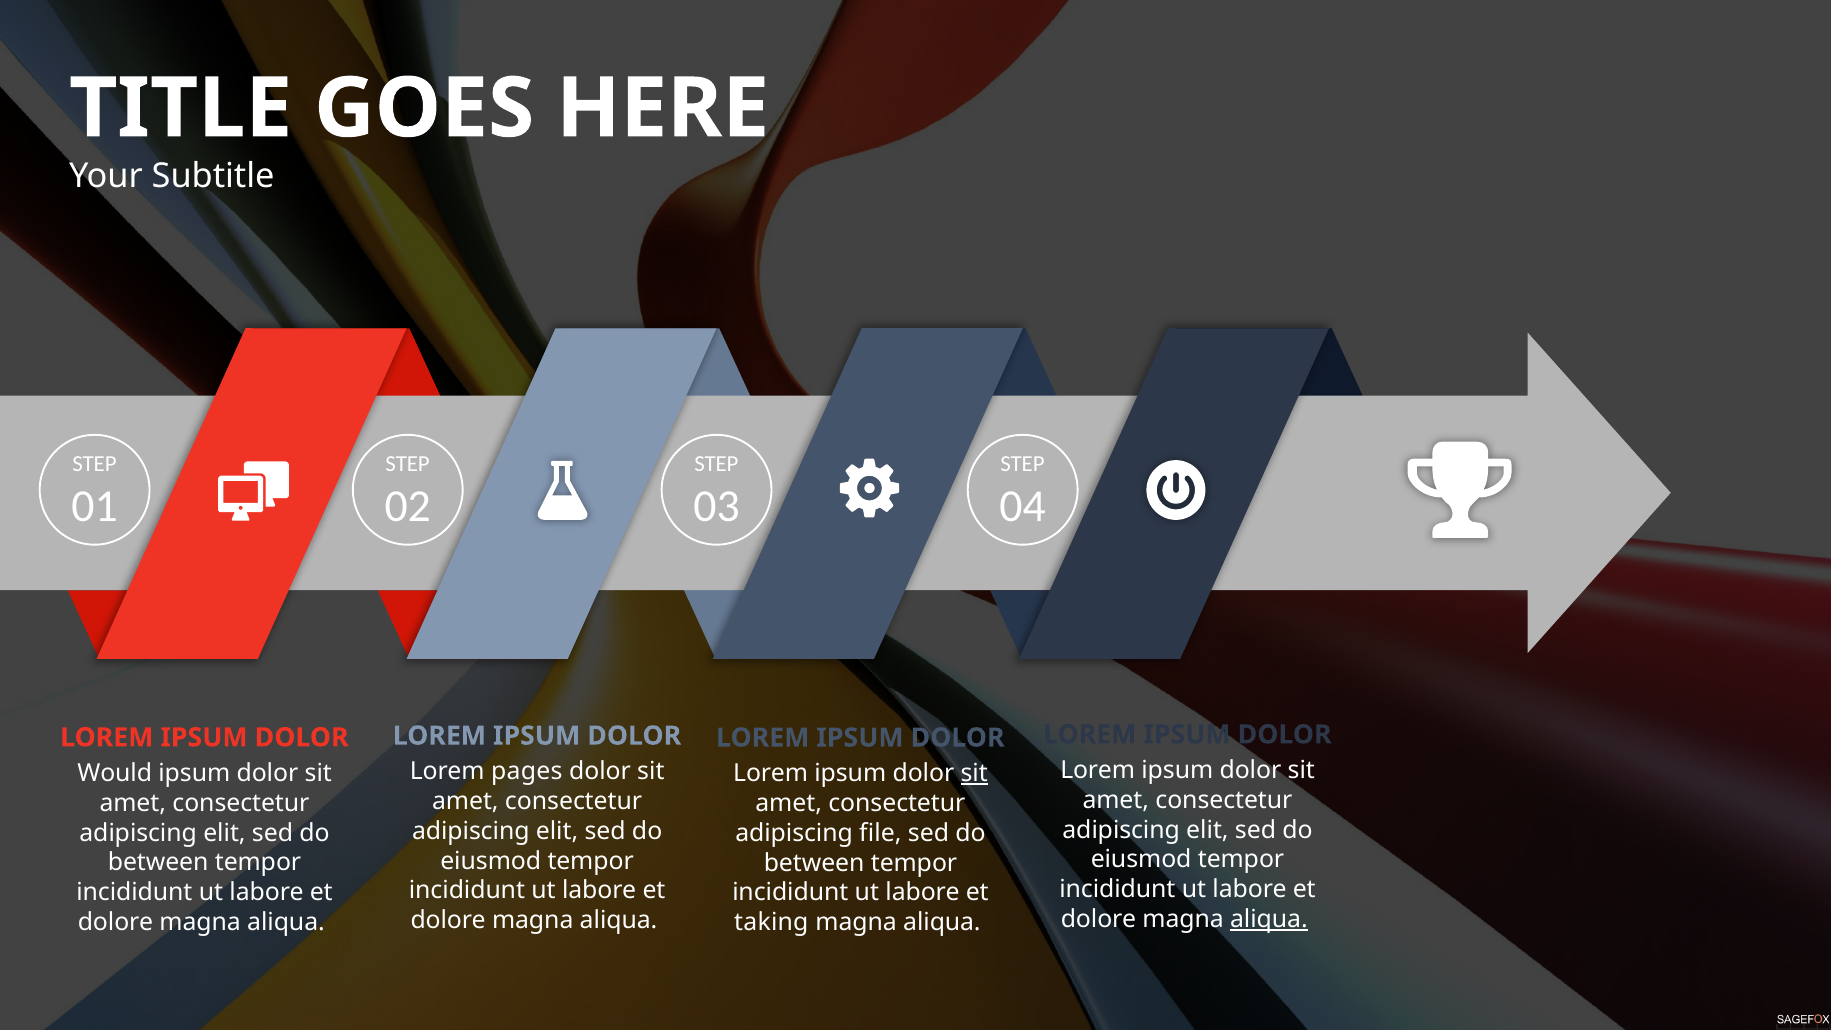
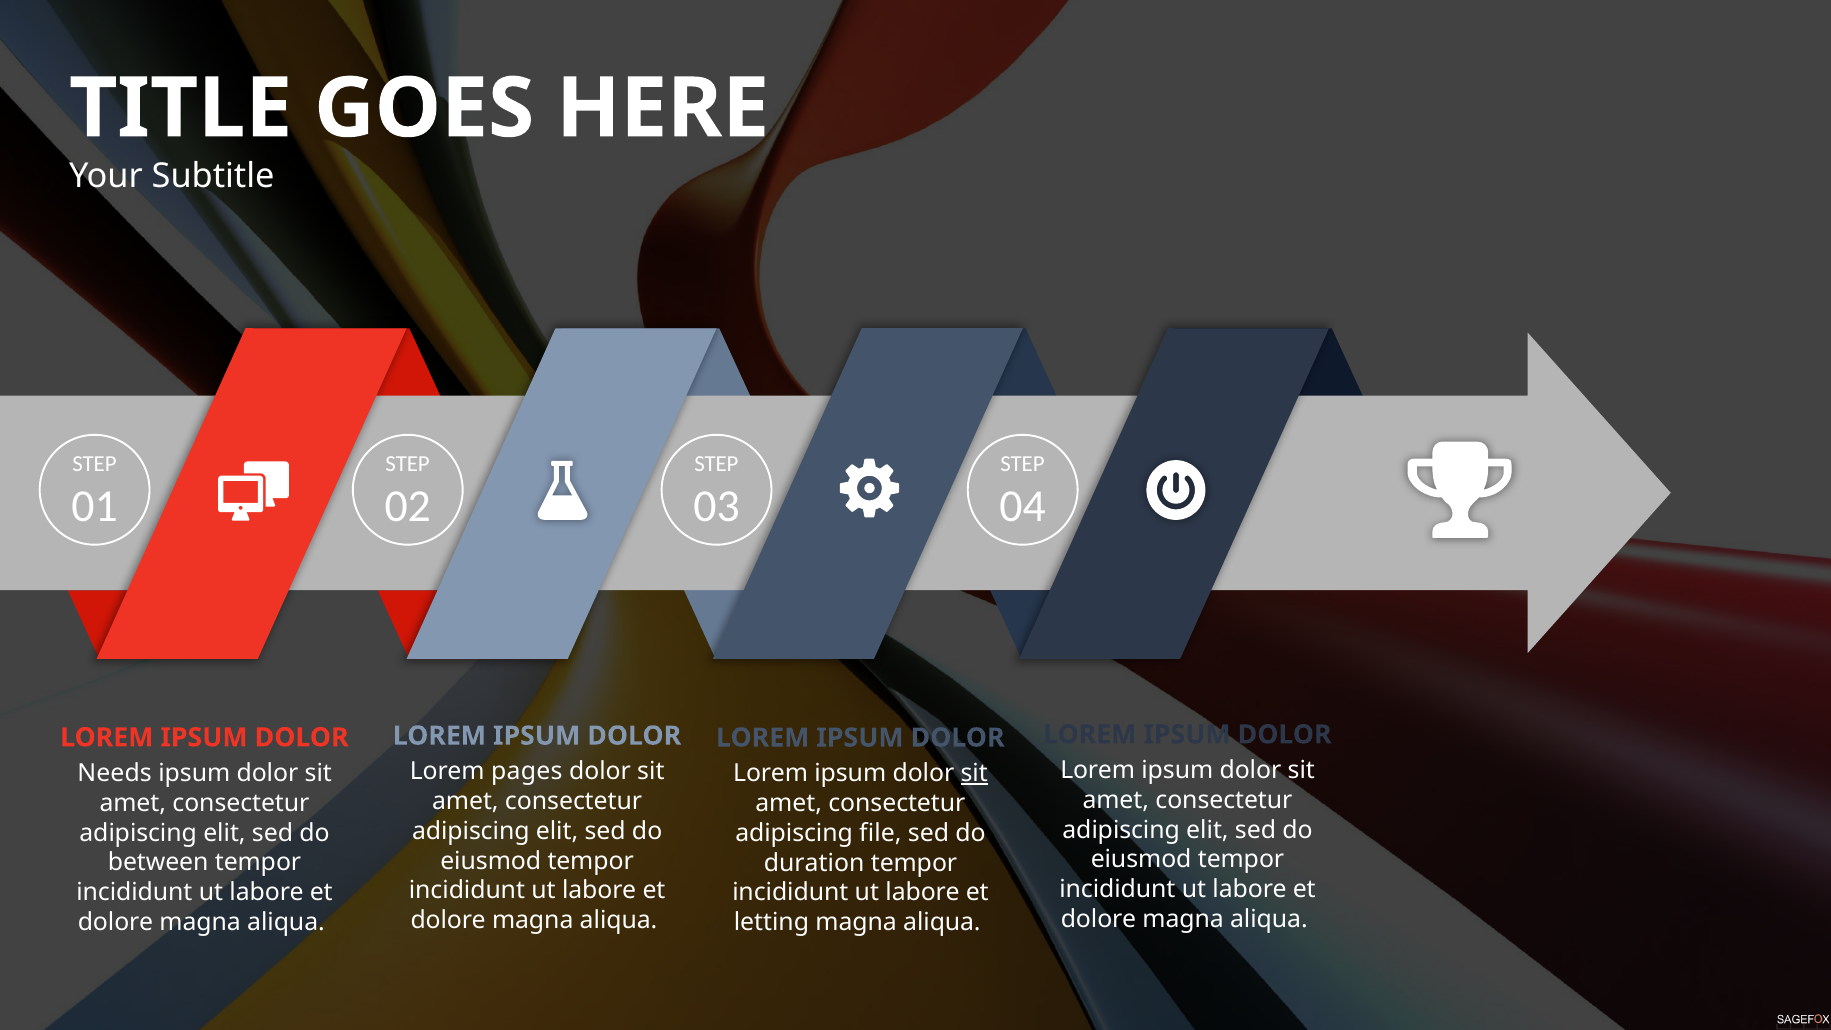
Would: Would -> Needs
between at (814, 863): between -> duration
aliqua at (1269, 919) underline: present -> none
taking: taking -> letting
